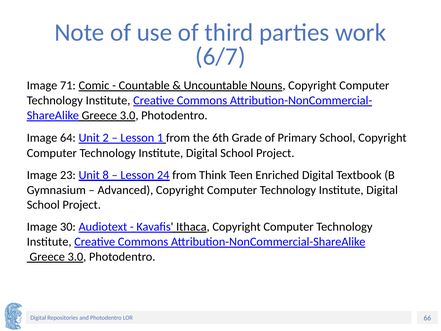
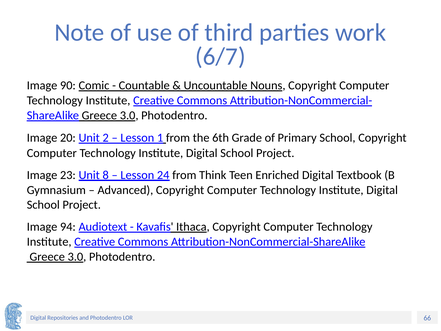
71: 71 -> 90
64: 64 -> 20
30: 30 -> 94
